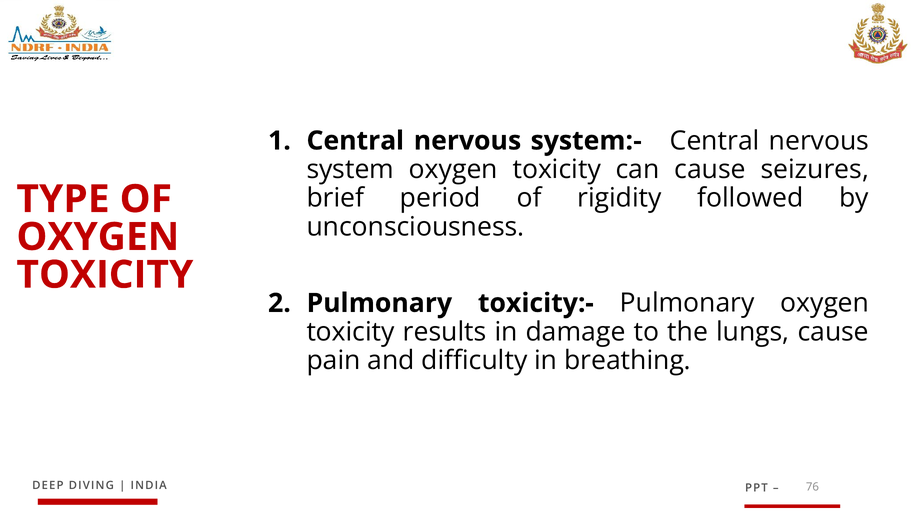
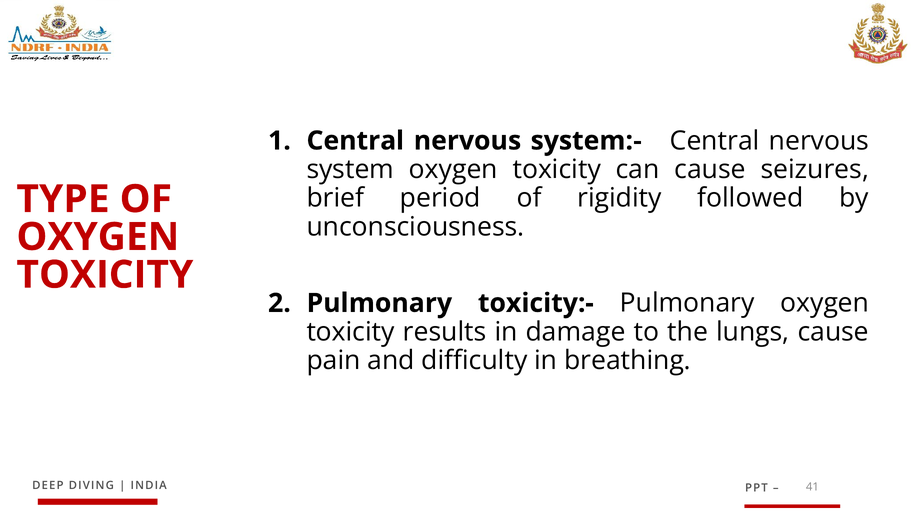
76: 76 -> 41
